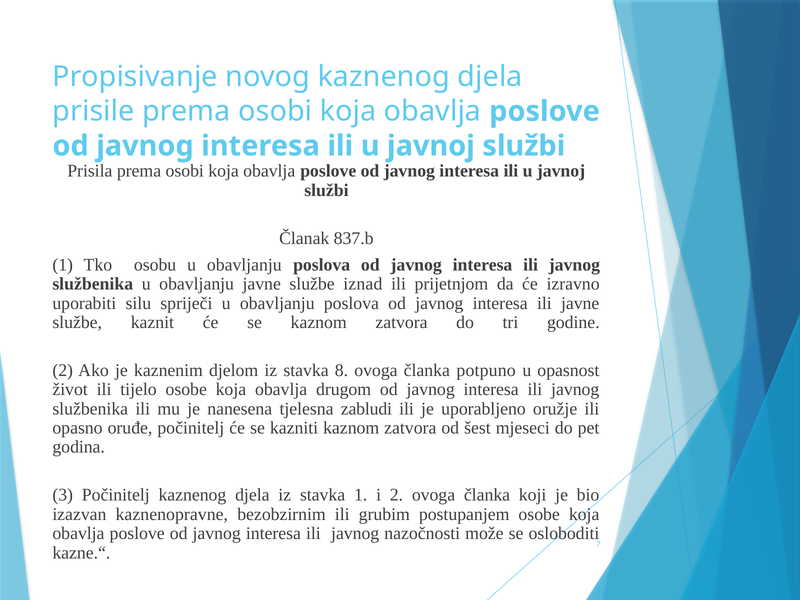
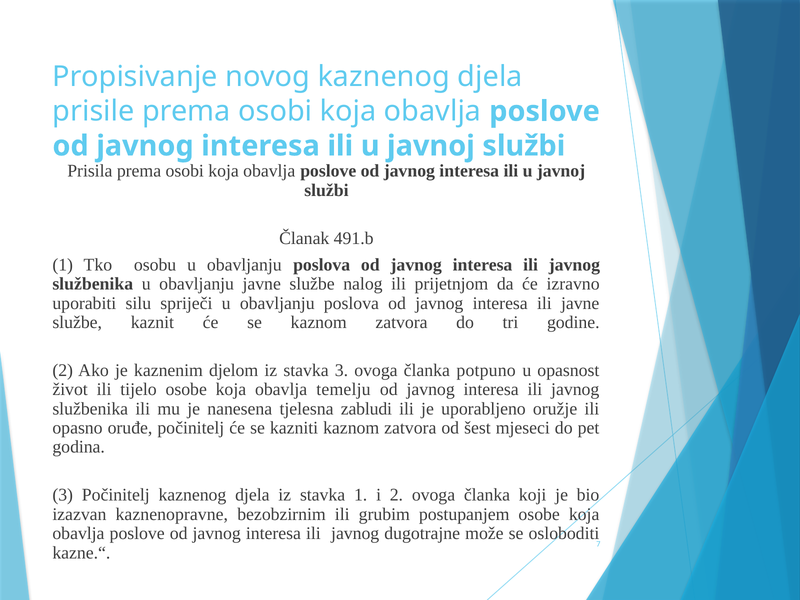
837.b: 837.b -> 491.b
iznad: iznad -> nalog
stavka 8: 8 -> 3
drugom: drugom -> temelju
nazočnosti: nazočnosti -> dugotrajne
